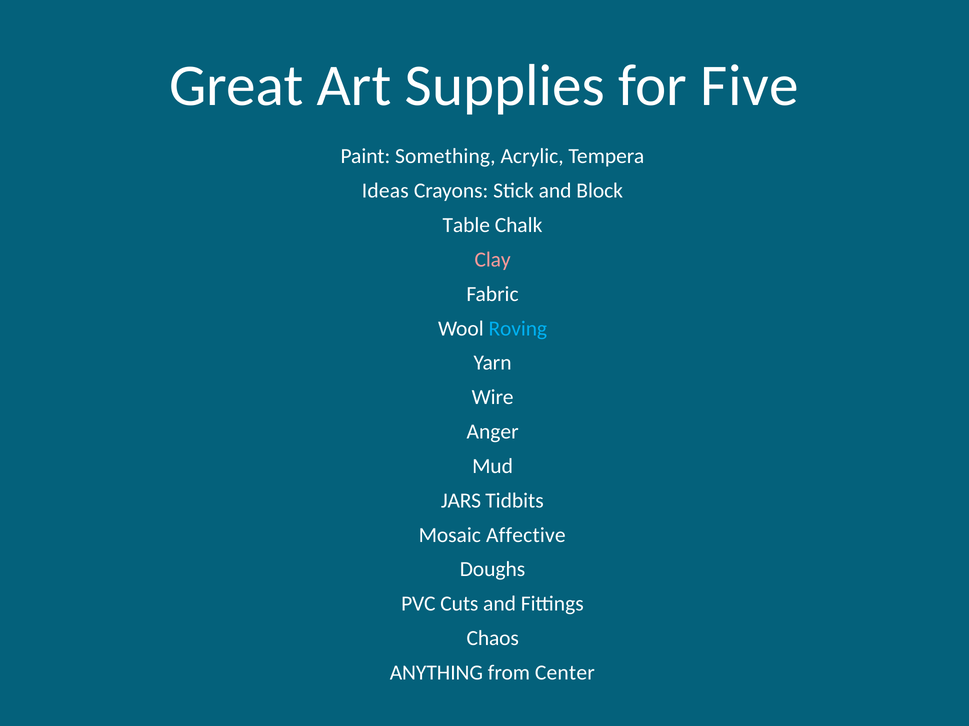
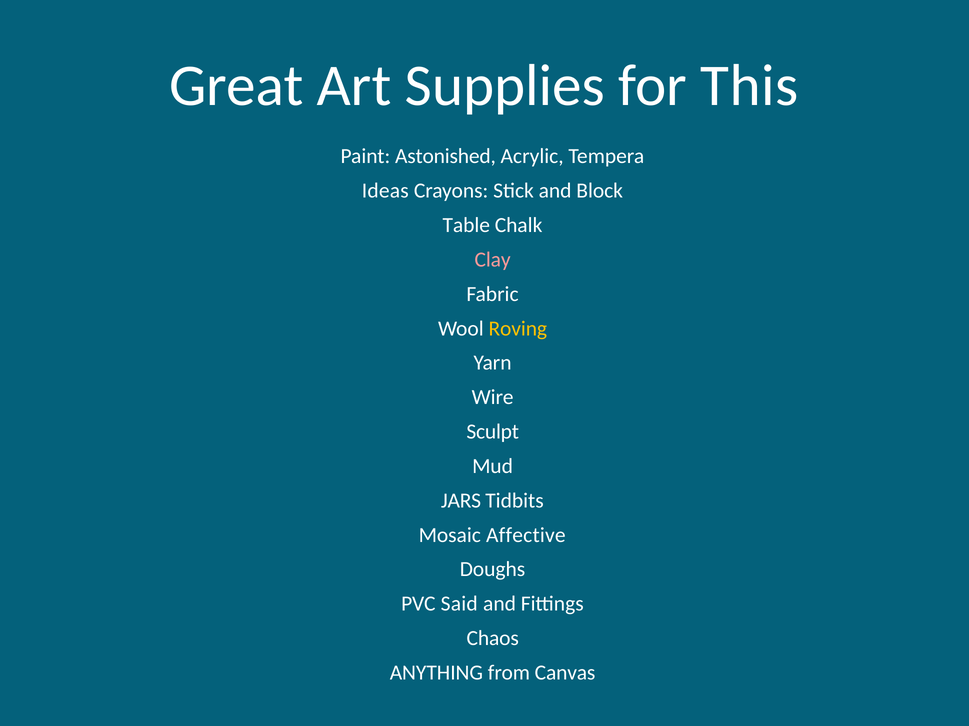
Five: Five -> This
Something: Something -> Astonished
Roving colour: light blue -> yellow
Anger: Anger -> Sculpt
Cuts: Cuts -> Said
Center: Center -> Canvas
